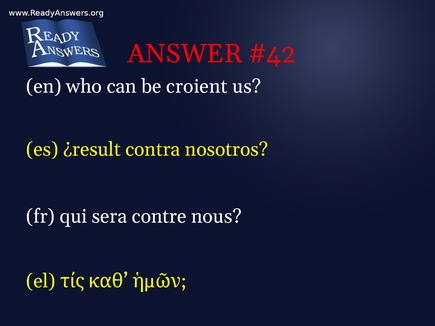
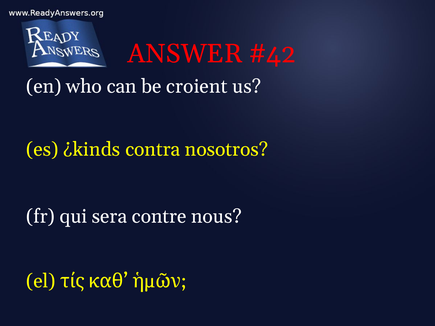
¿result: ¿result -> ¿kinds
